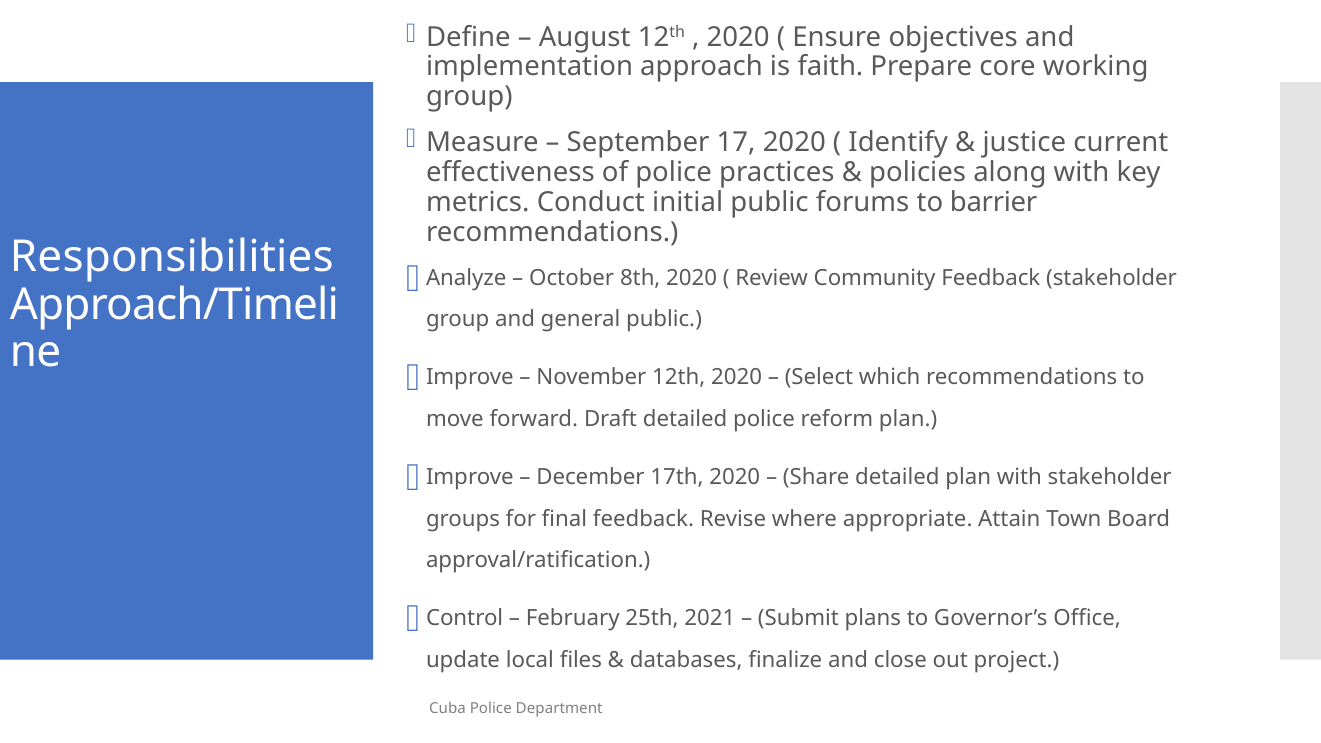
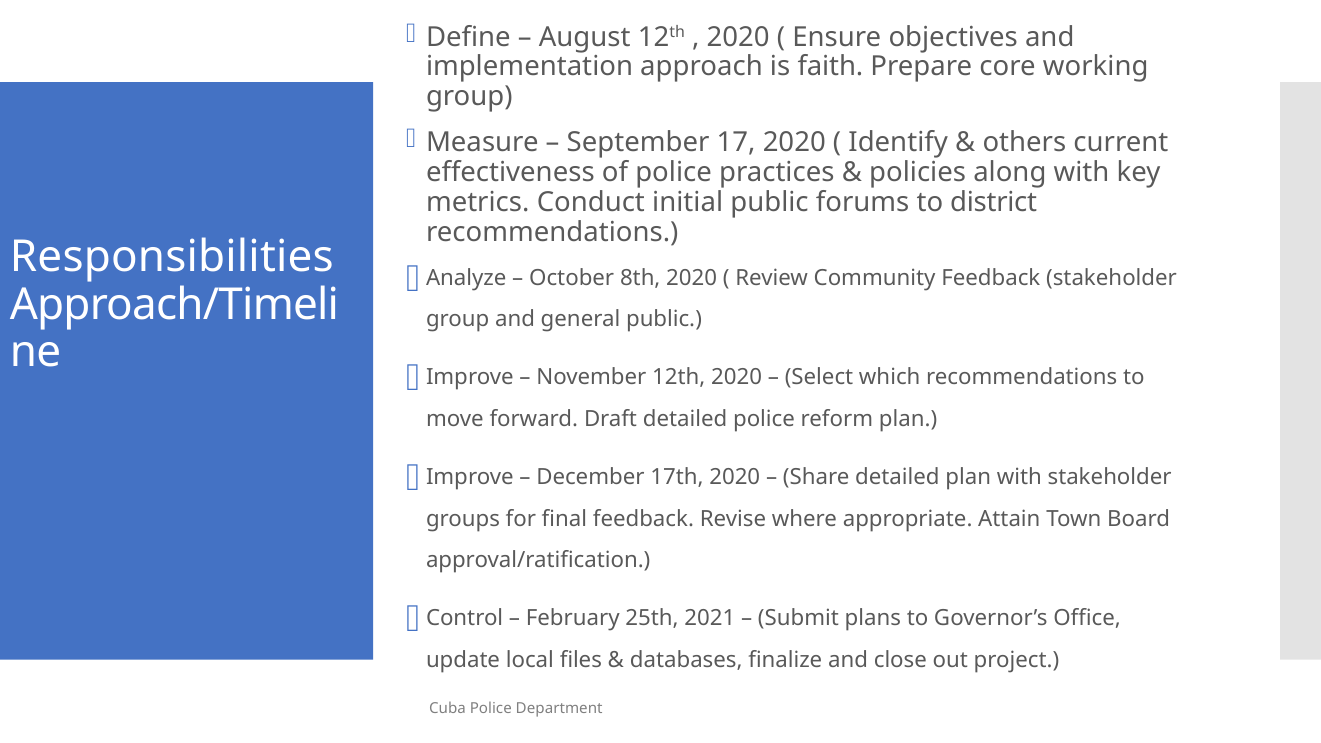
justice: justice -> others
barrier: barrier -> district
